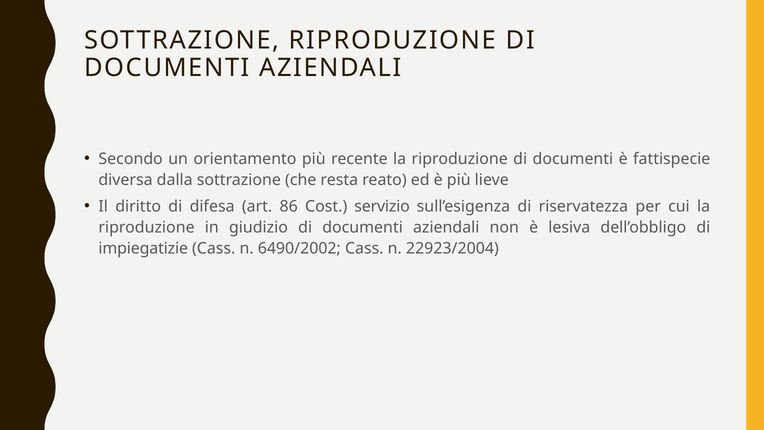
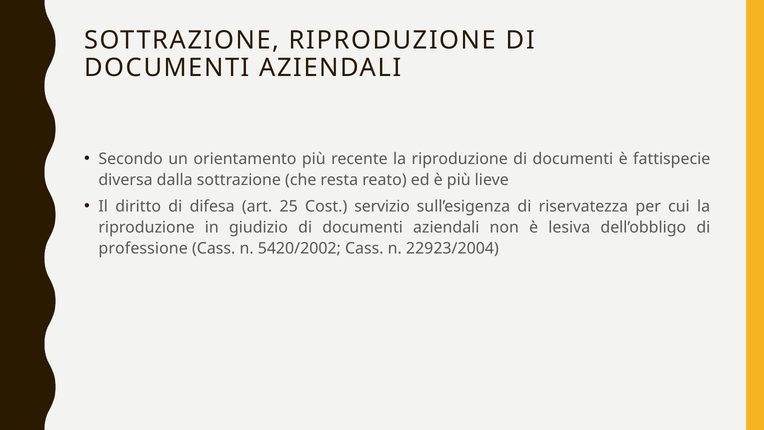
86: 86 -> 25
impiegatizie: impiegatizie -> professione
6490/2002: 6490/2002 -> 5420/2002
